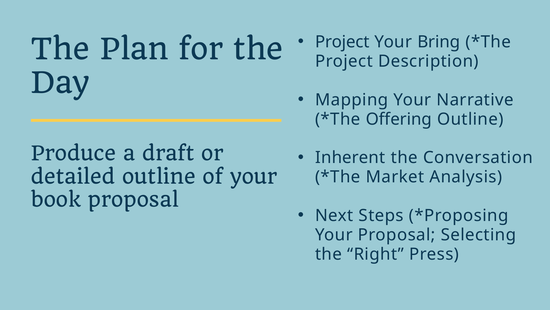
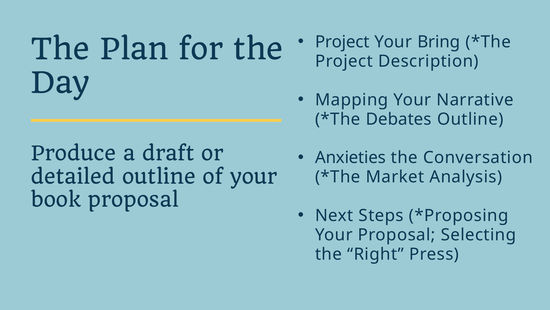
Offering: Offering -> Debates
Inherent: Inherent -> Anxieties
